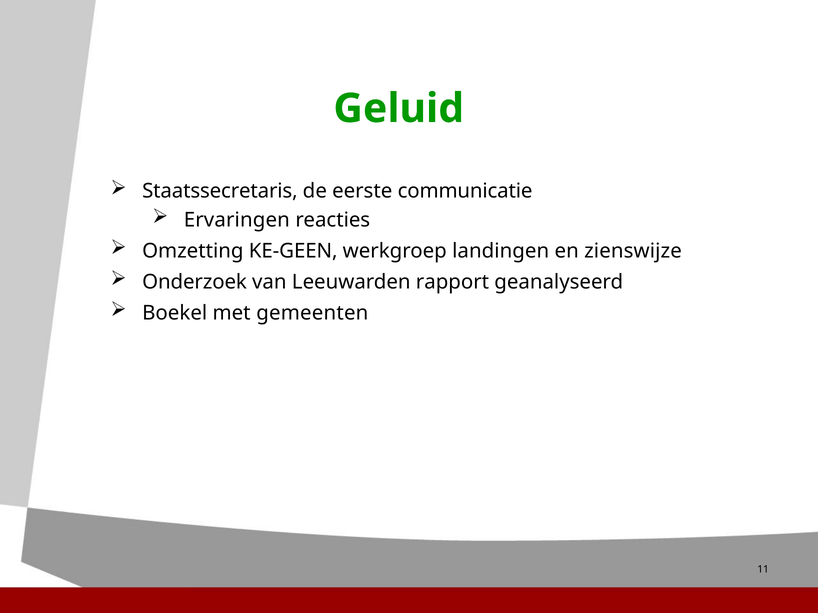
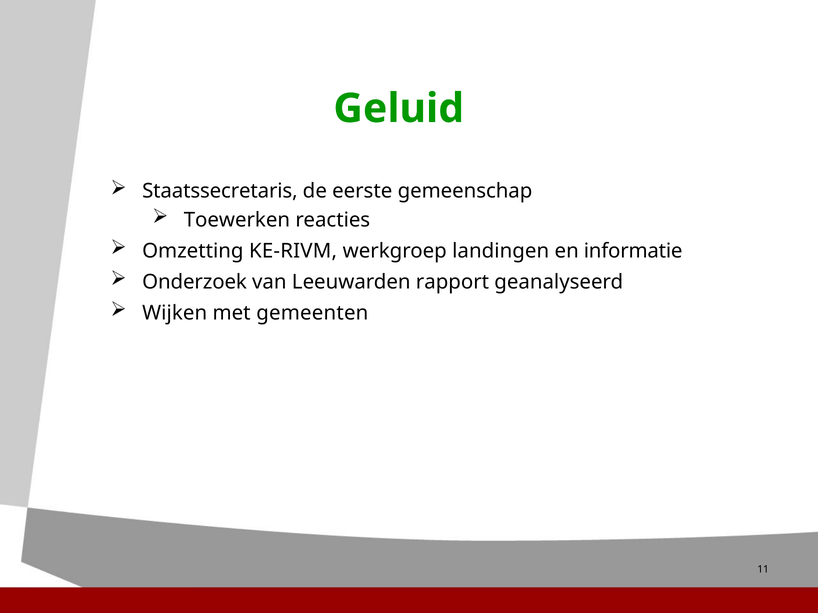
communicatie: communicatie -> gemeenschap
Ervaringen: Ervaringen -> Toewerken
KE-GEEN: KE-GEEN -> KE-RIVM
zienswijze: zienswijze -> informatie
Boekel: Boekel -> Wijken
